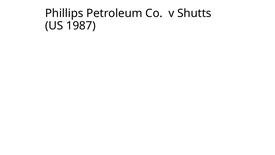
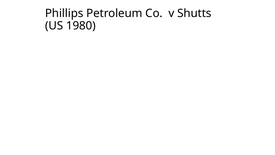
1987: 1987 -> 1980
